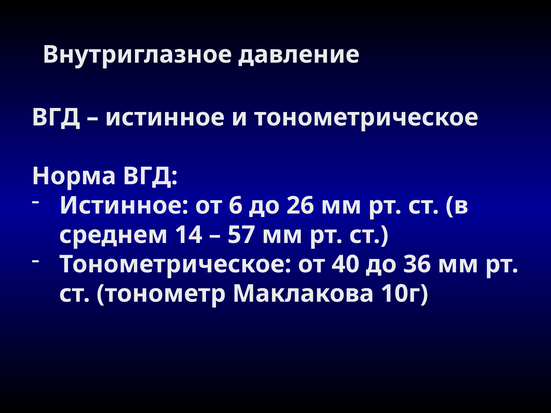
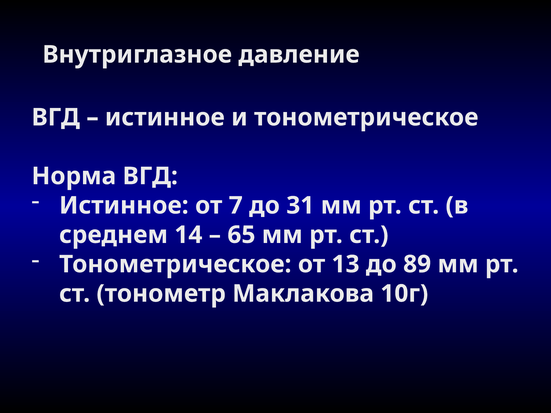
6: 6 -> 7
26: 26 -> 31
57: 57 -> 65
40: 40 -> 13
36: 36 -> 89
